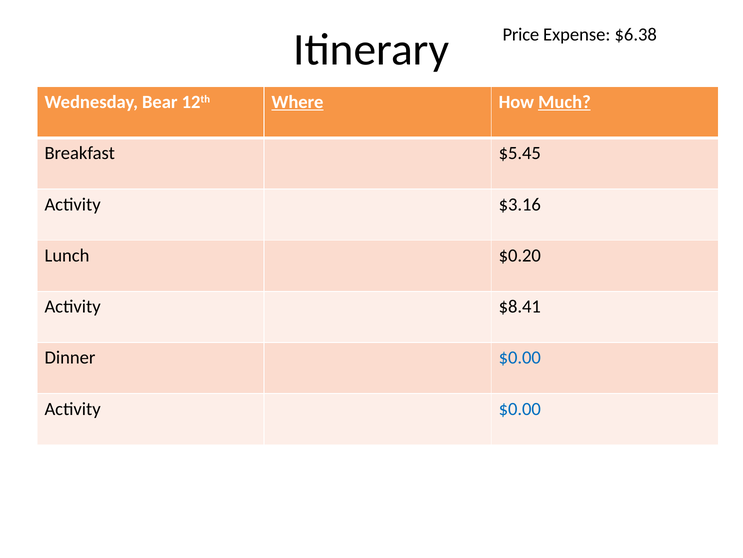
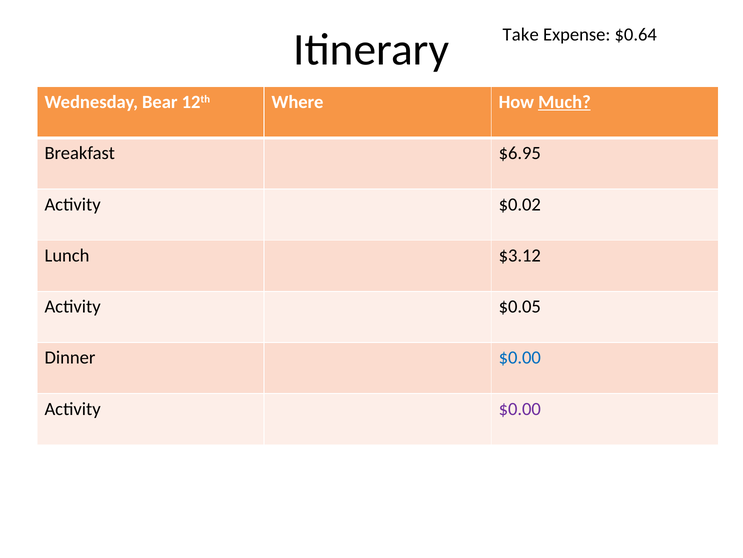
Price: Price -> Take
$6.38: $6.38 -> $0.64
Where underline: present -> none
$5.45: $5.45 -> $6.95
$3.16: $3.16 -> $0.02
$0.20: $0.20 -> $3.12
$8.41: $8.41 -> $0.05
$0.00 at (520, 408) colour: blue -> purple
